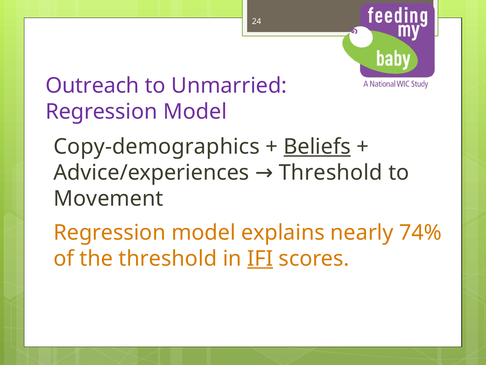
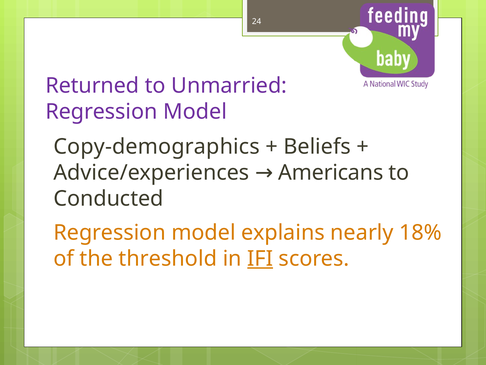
Outreach: Outreach -> Returned
Beliefs underline: present -> none
Advice/experiences Threshold: Threshold -> Americans
Movement: Movement -> Conducted
74%: 74% -> 18%
